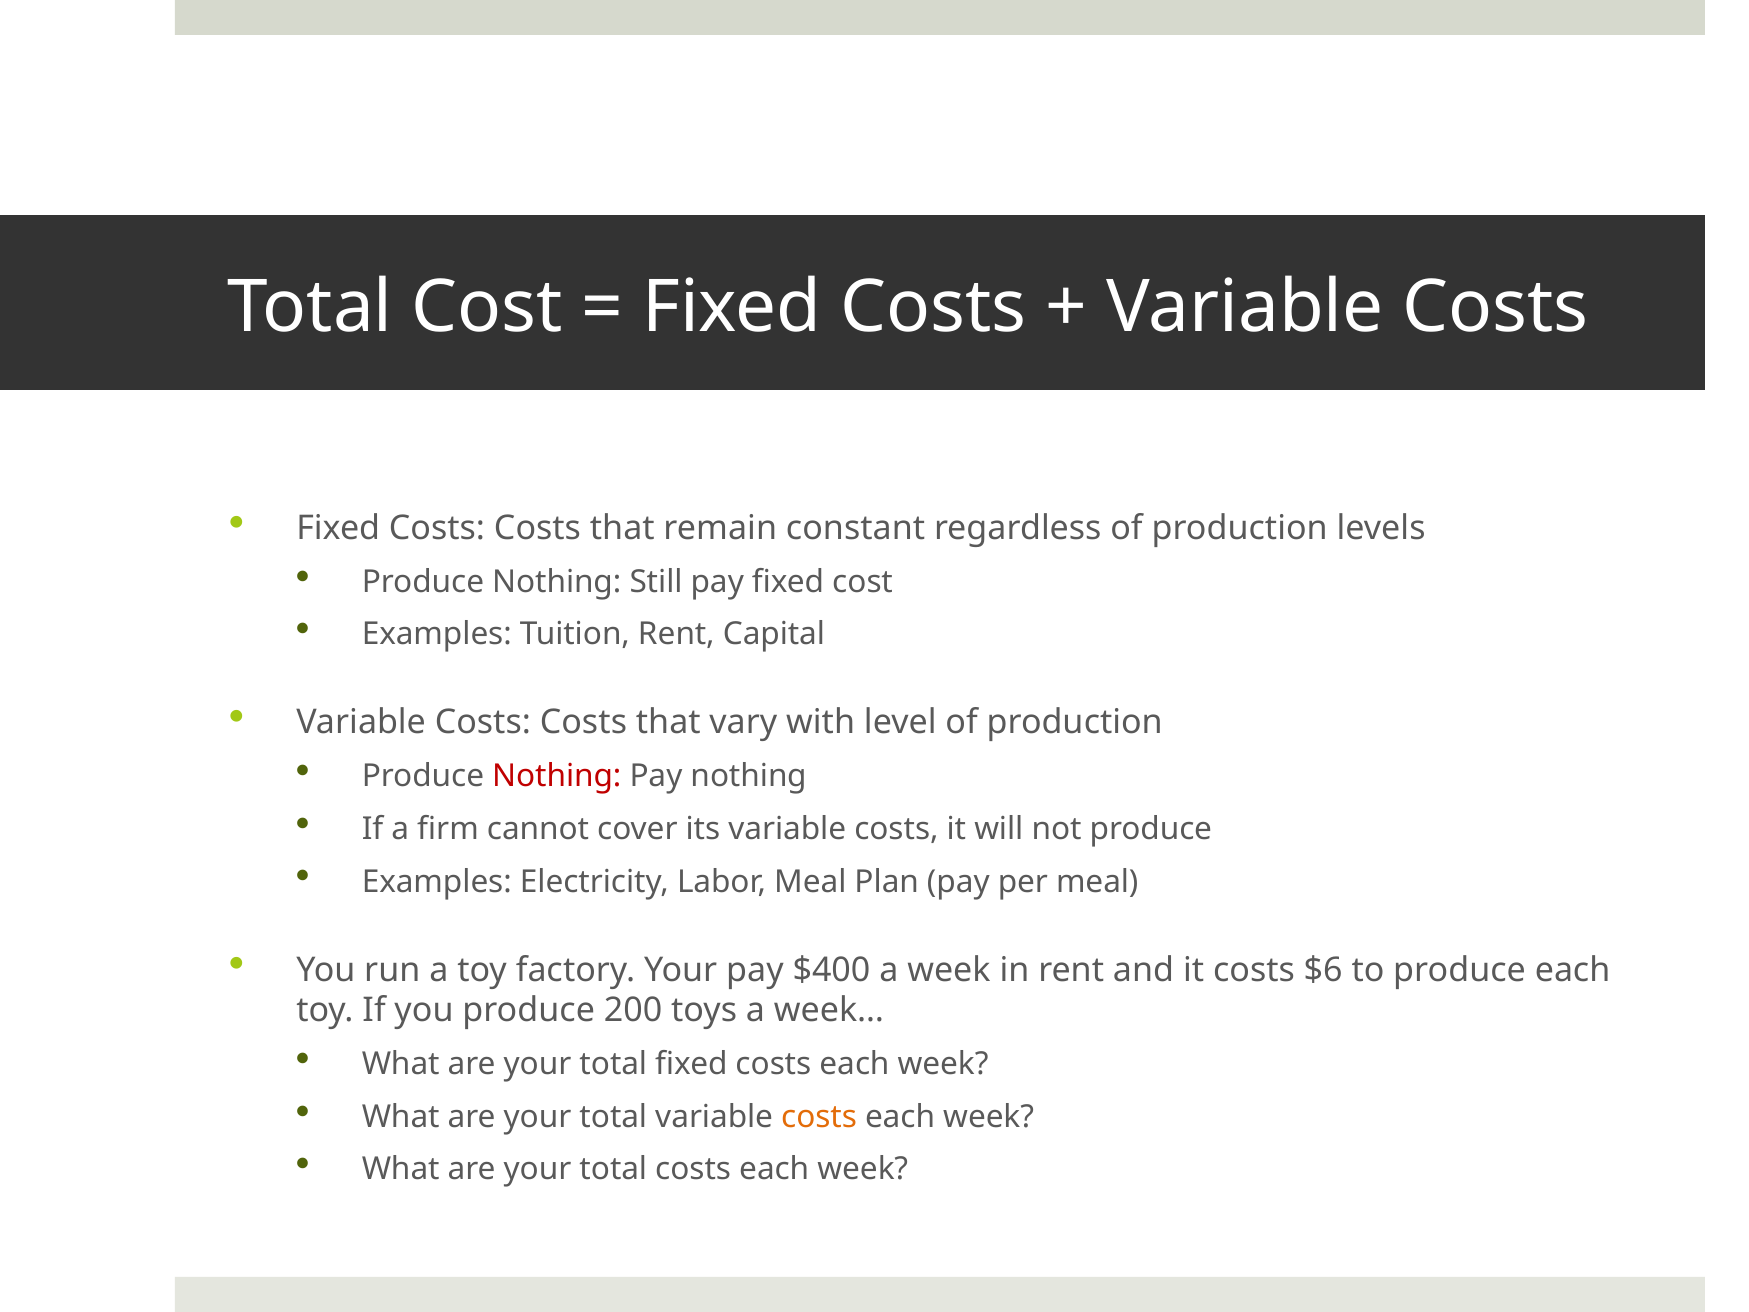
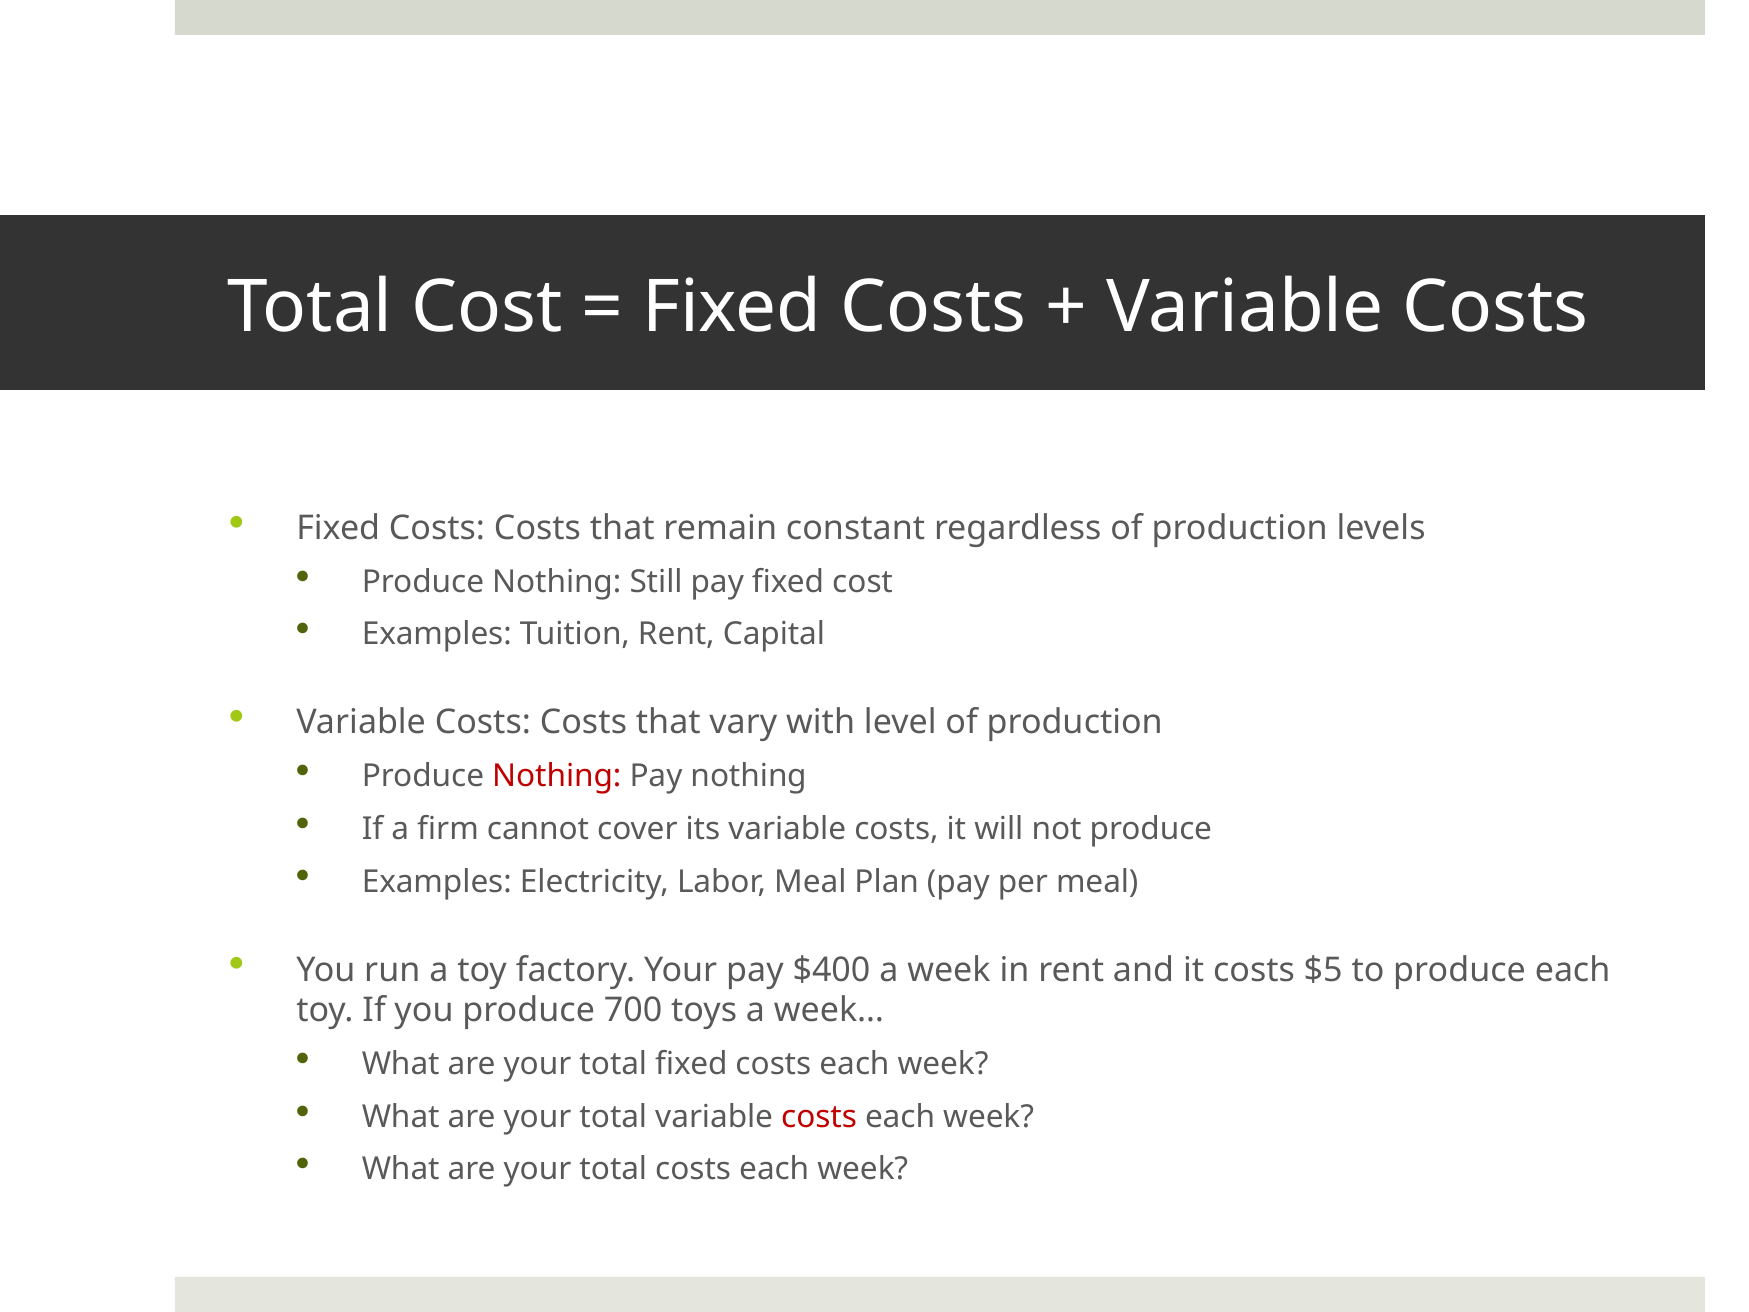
$6: $6 -> $5
200: 200 -> 700
costs at (819, 1117) colour: orange -> red
